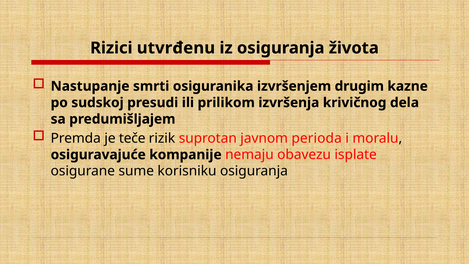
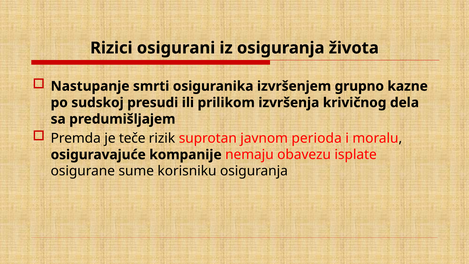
utvrđenu: utvrđenu -> osigurani
drugim: drugim -> grupno
